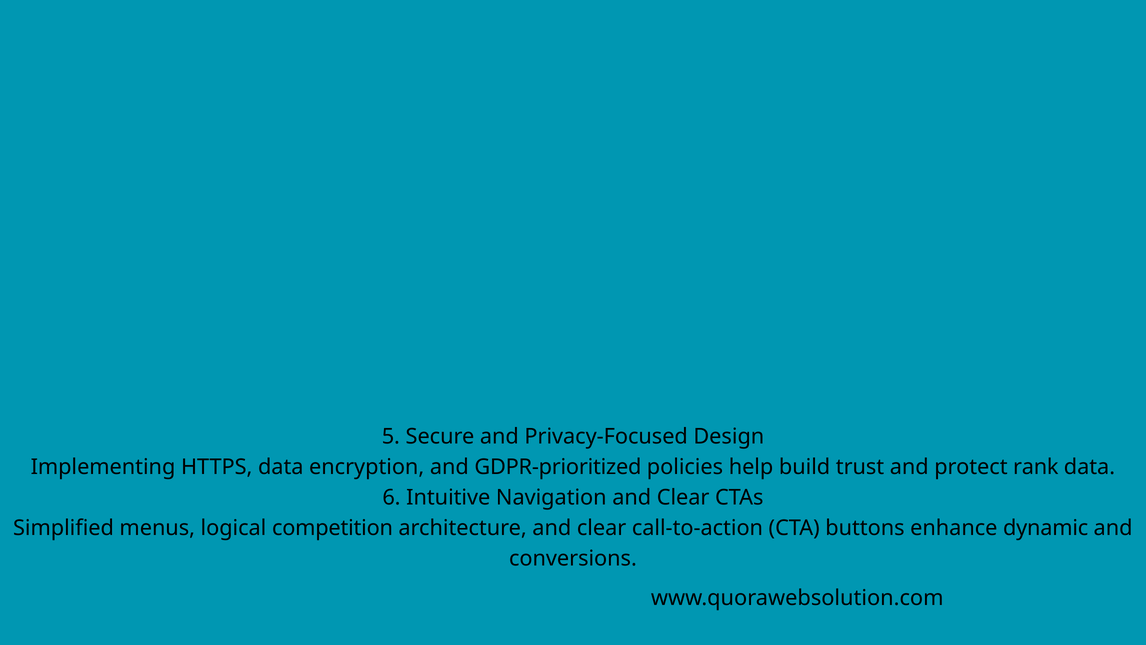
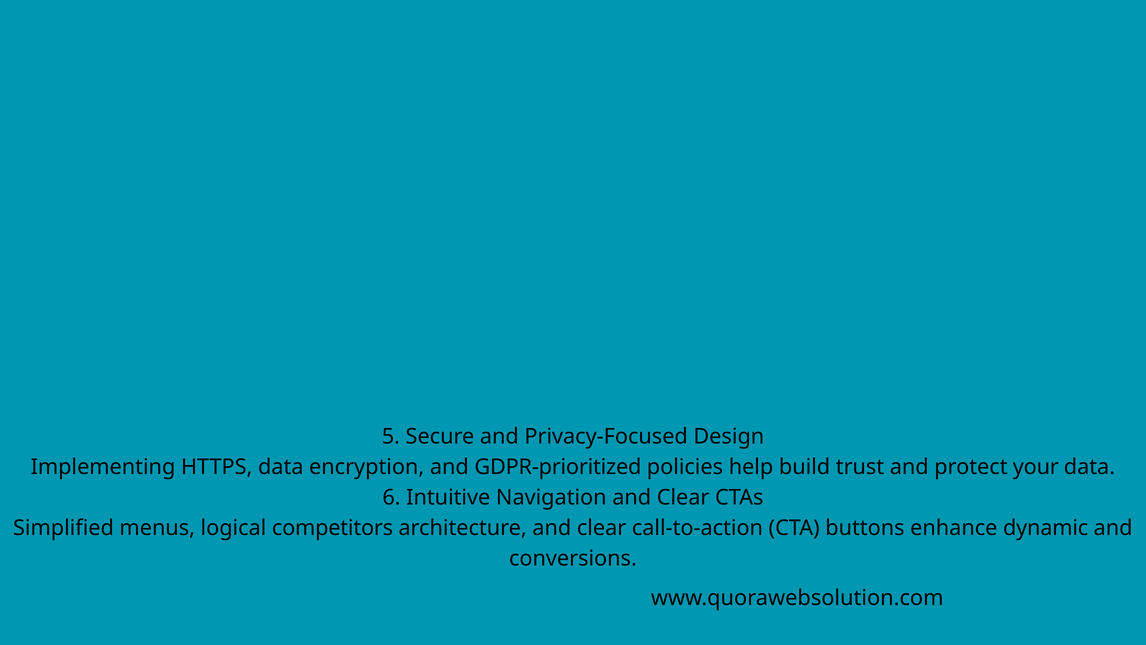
rank: rank -> your
competition: competition -> competitors
